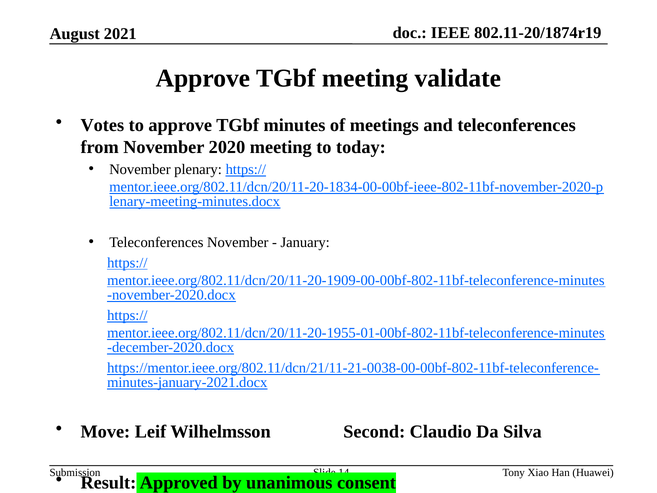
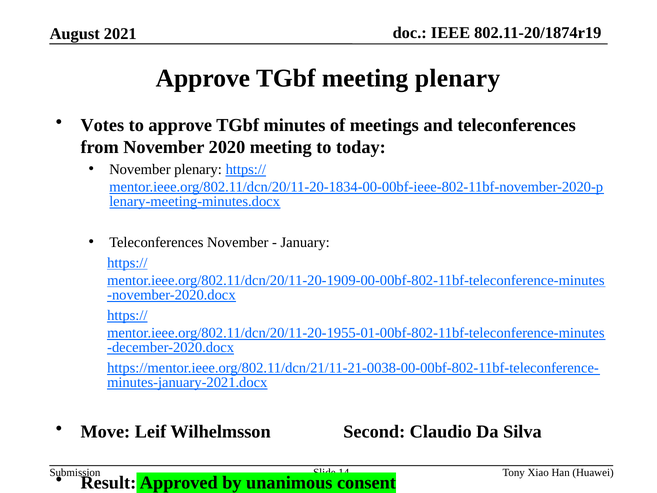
meeting validate: validate -> plenary
